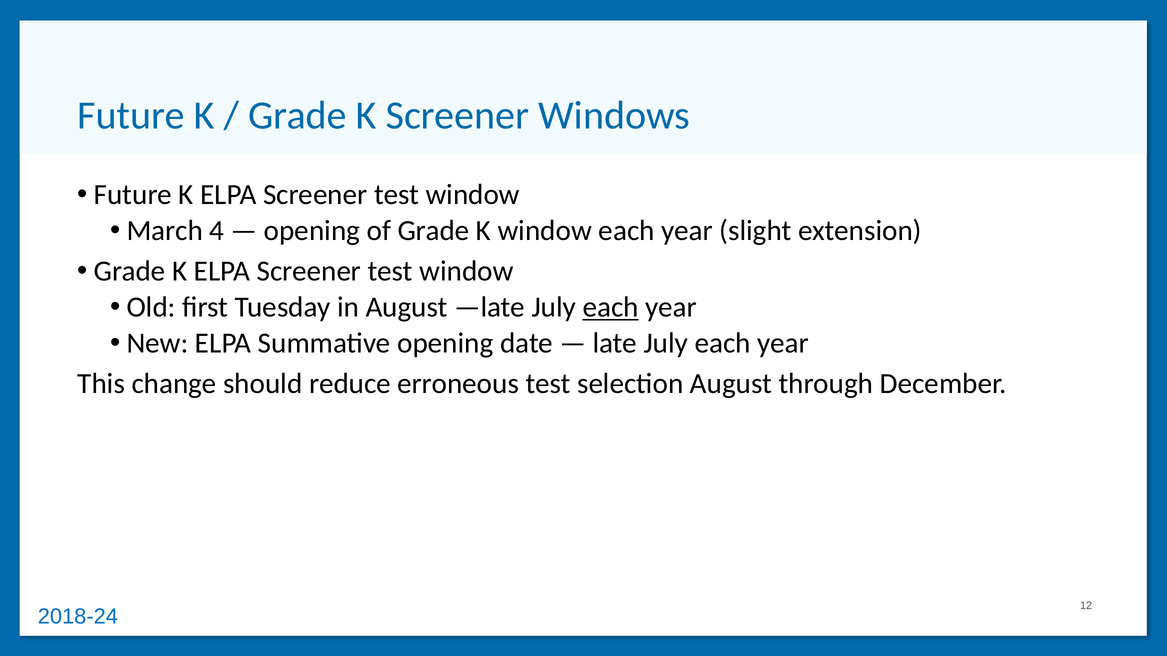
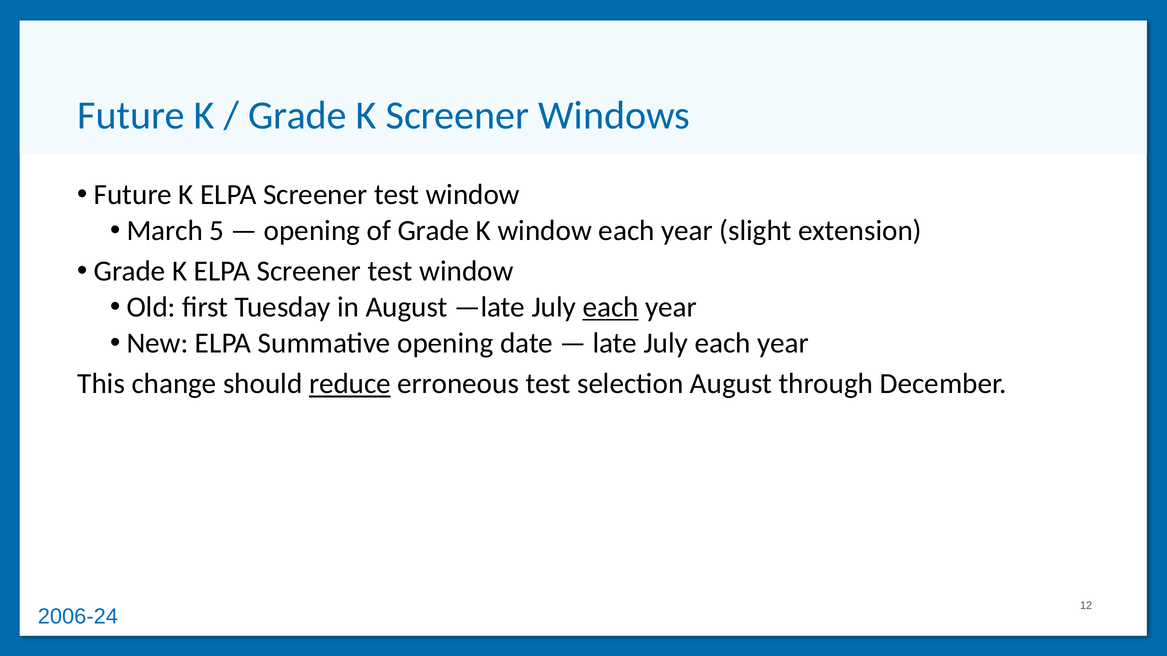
4: 4 -> 5
reduce underline: none -> present
2018-24: 2018-24 -> 2006-24
